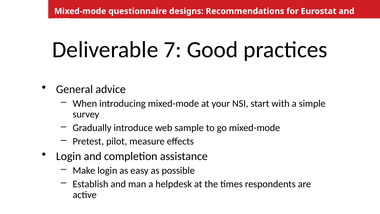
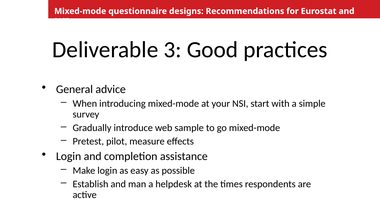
7: 7 -> 3
